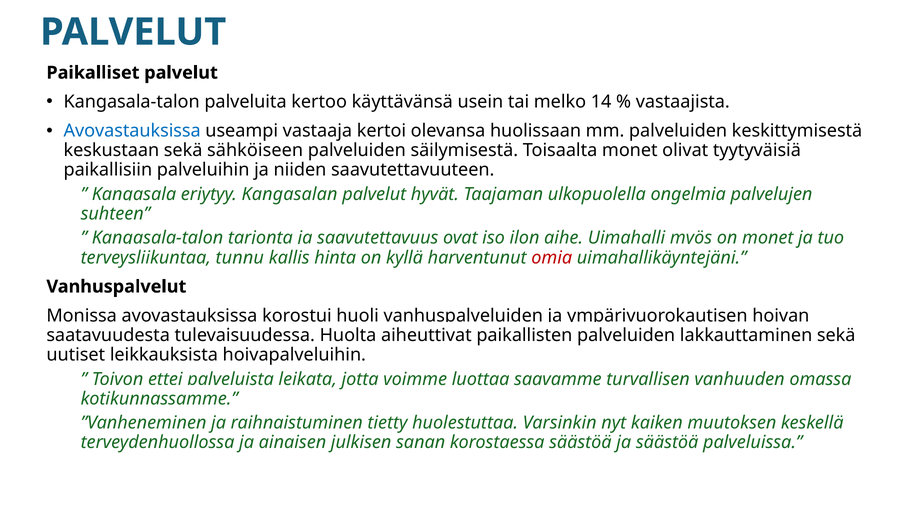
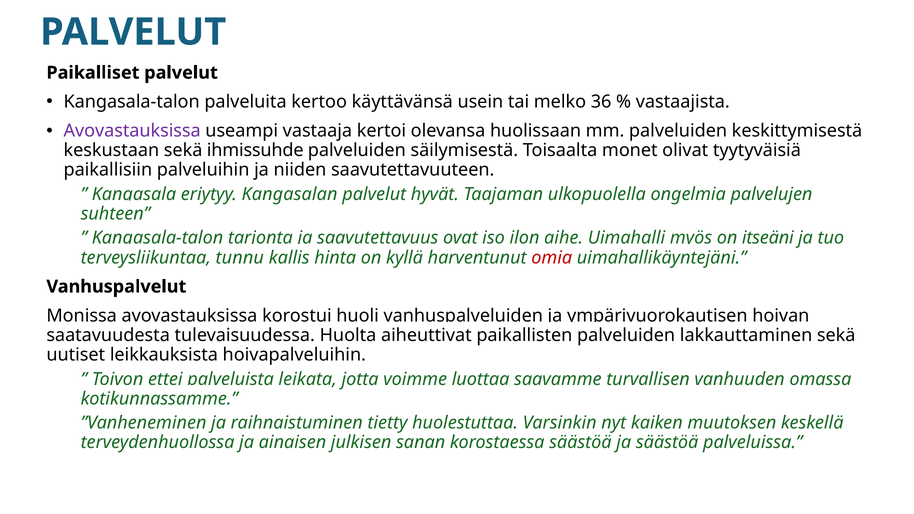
14: 14 -> 36
Avovastauksissa at (132, 131) colour: blue -> purple
sähköiseen: sähköiseen -> ihmissuhde
monet at (768, 238): monet -> itseäni
